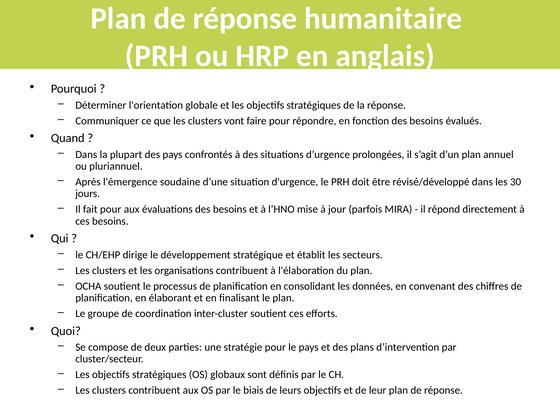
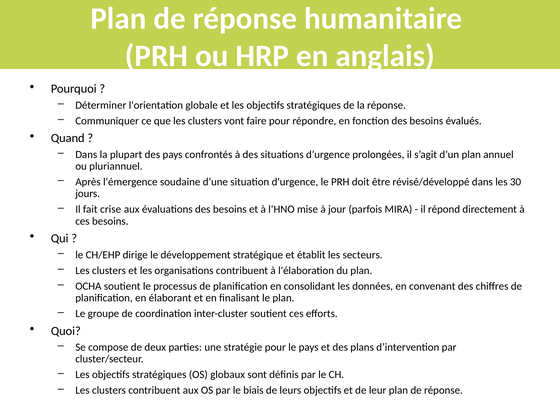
fait pour: pour -> crise
